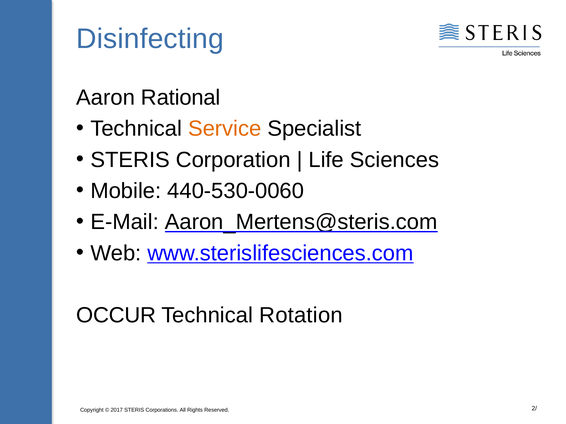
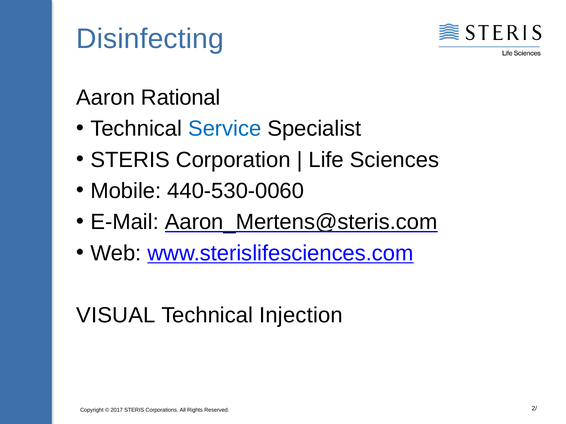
Service colour: orange -> blue
OCCUR: OCCUR -> VISUAL
Rotation: Rotation -> Injection
